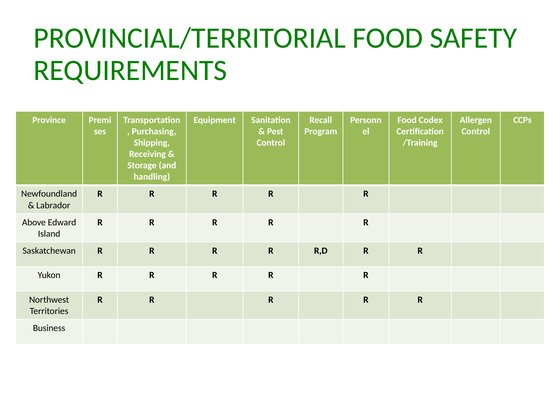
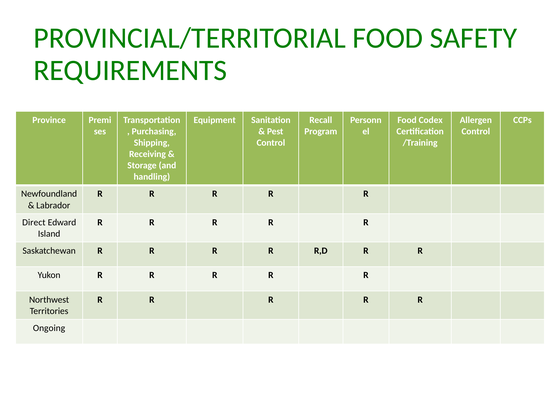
Above: Above -> Direct
Business: Business -> Ongoing
